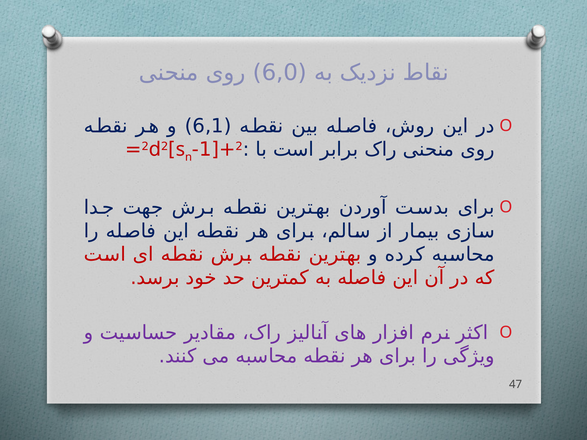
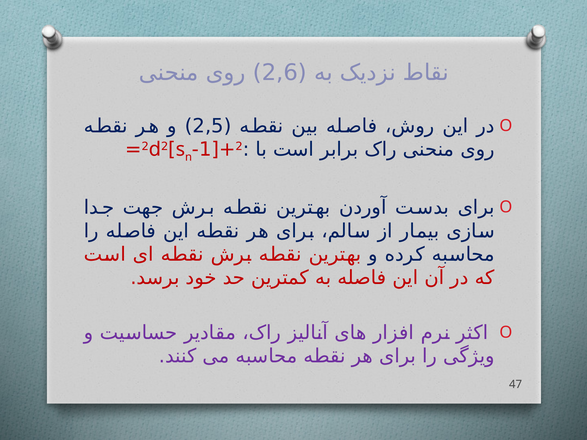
6,0: 6,0 -> 2,6
6,1: 6,1 -> 2,5
